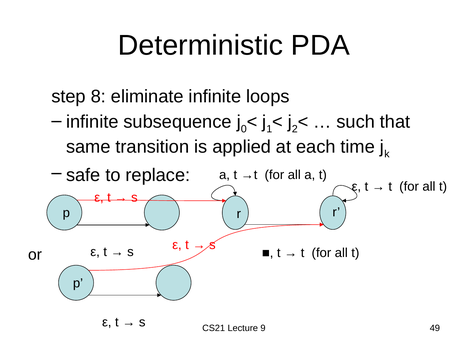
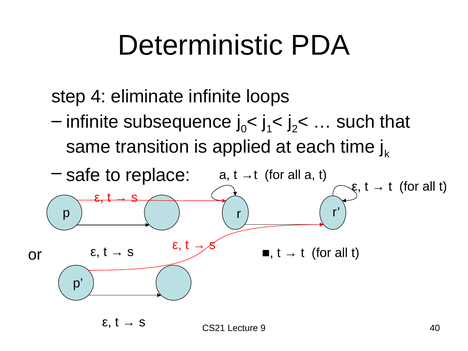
8: 8 -> 4
49: 49 -> 40
